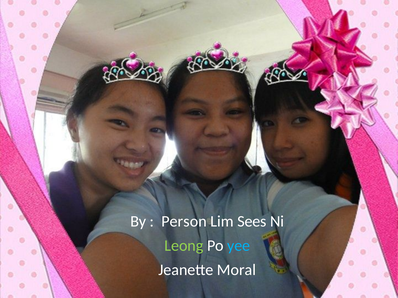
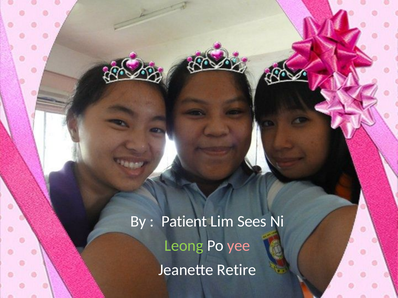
Person: Person -> Patient
yee colour: light blue -> pink
Moral: Moral -> Retire
